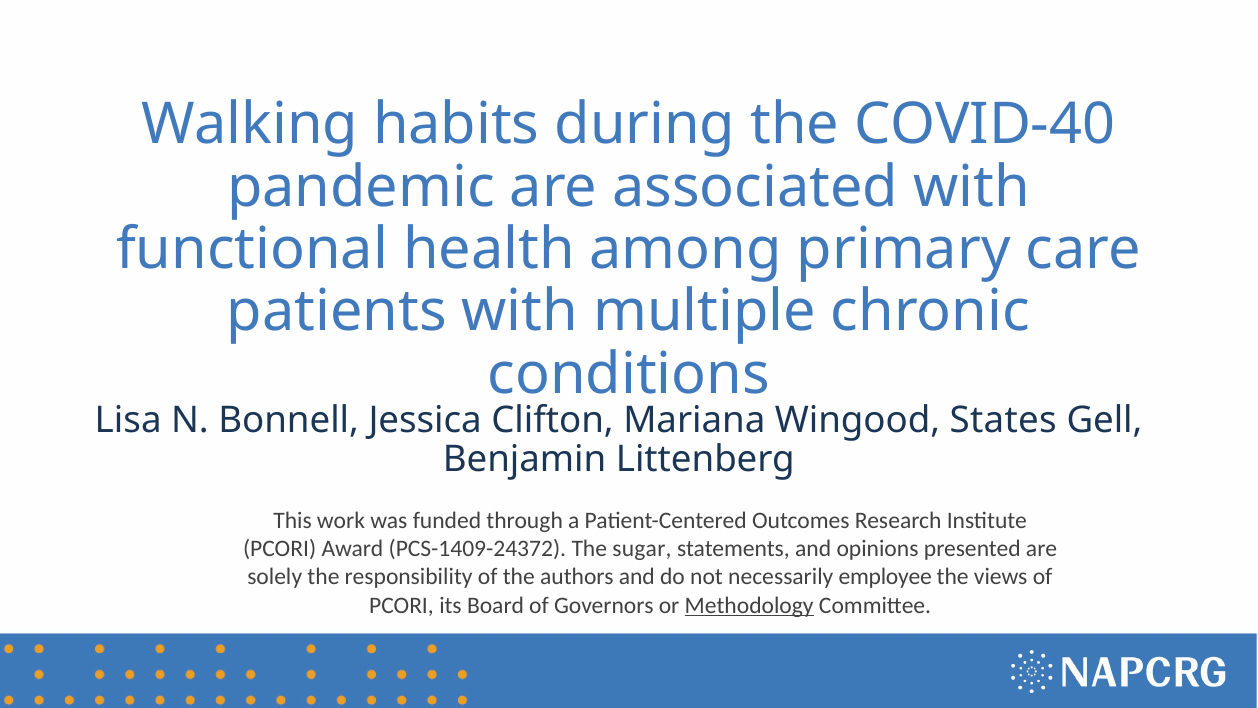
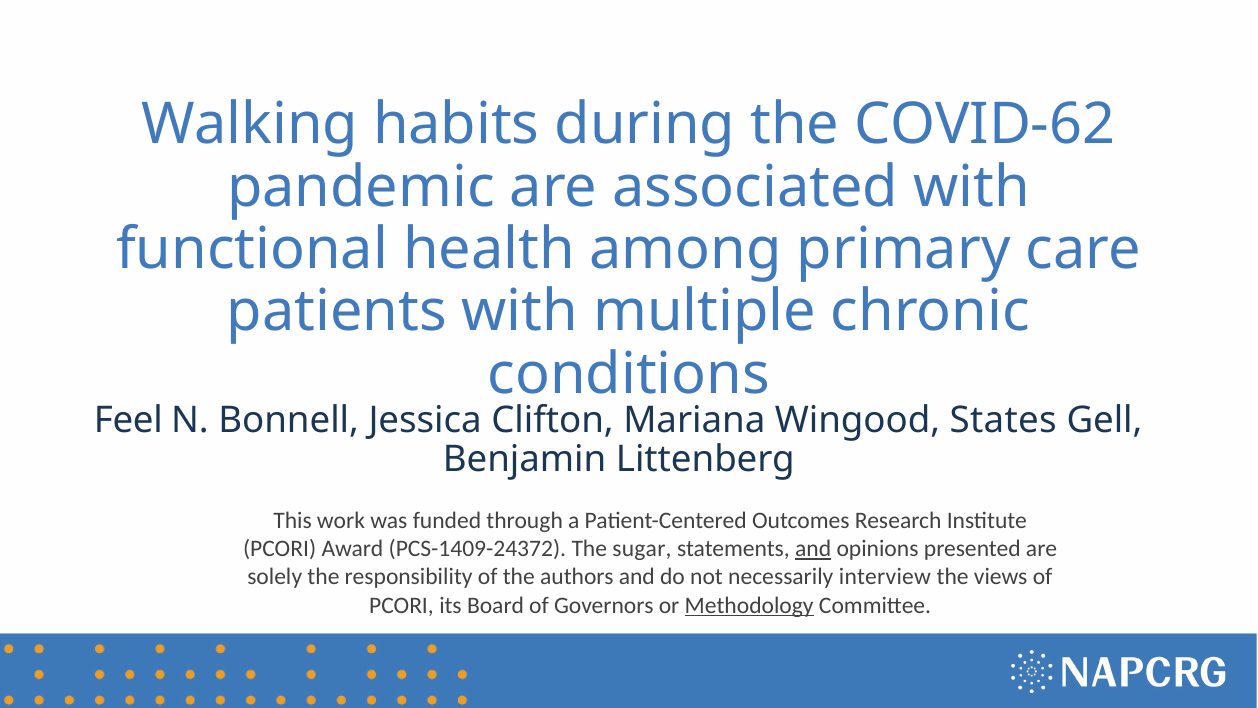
COVID-40: COVID-40 -> COVID-62
Lisa: Lisa -> Feel
and at (813, 548) underline: none -> present
employee: employee -> interview
